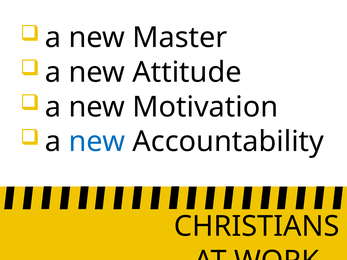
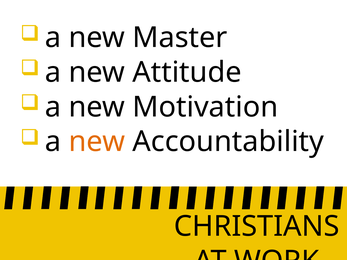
new at (97, 142) colour: blue -> orange
